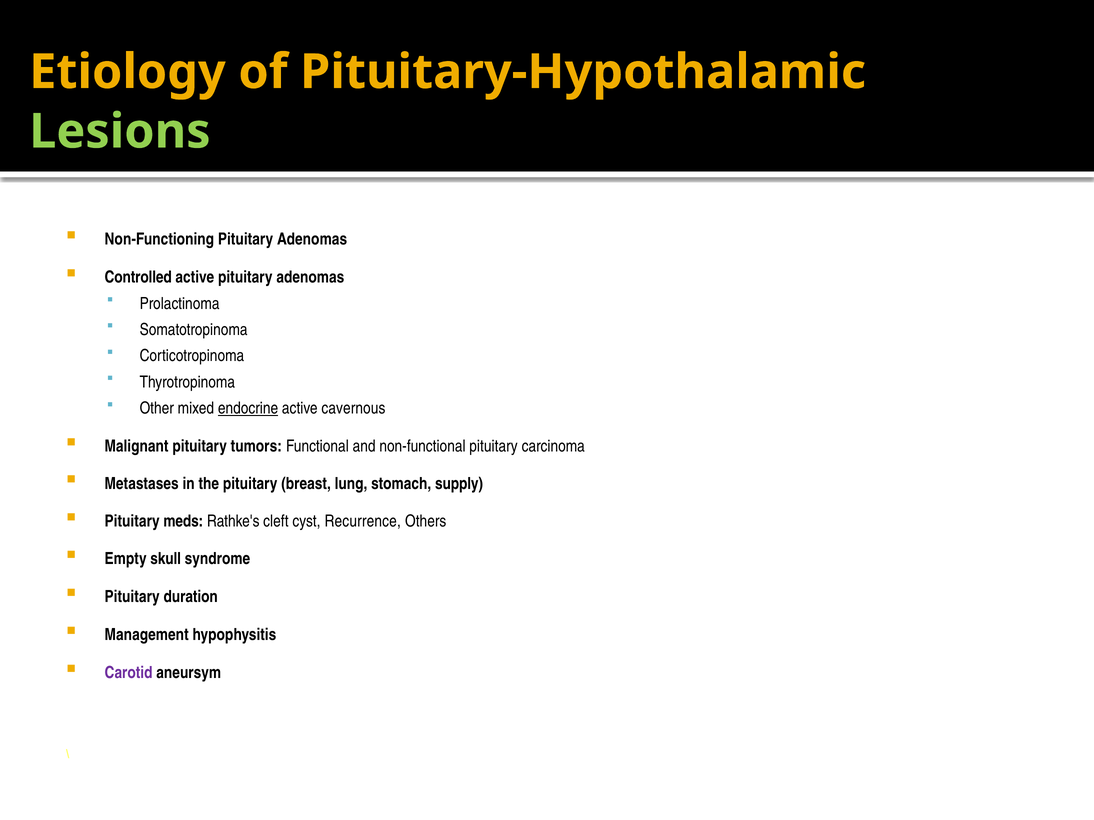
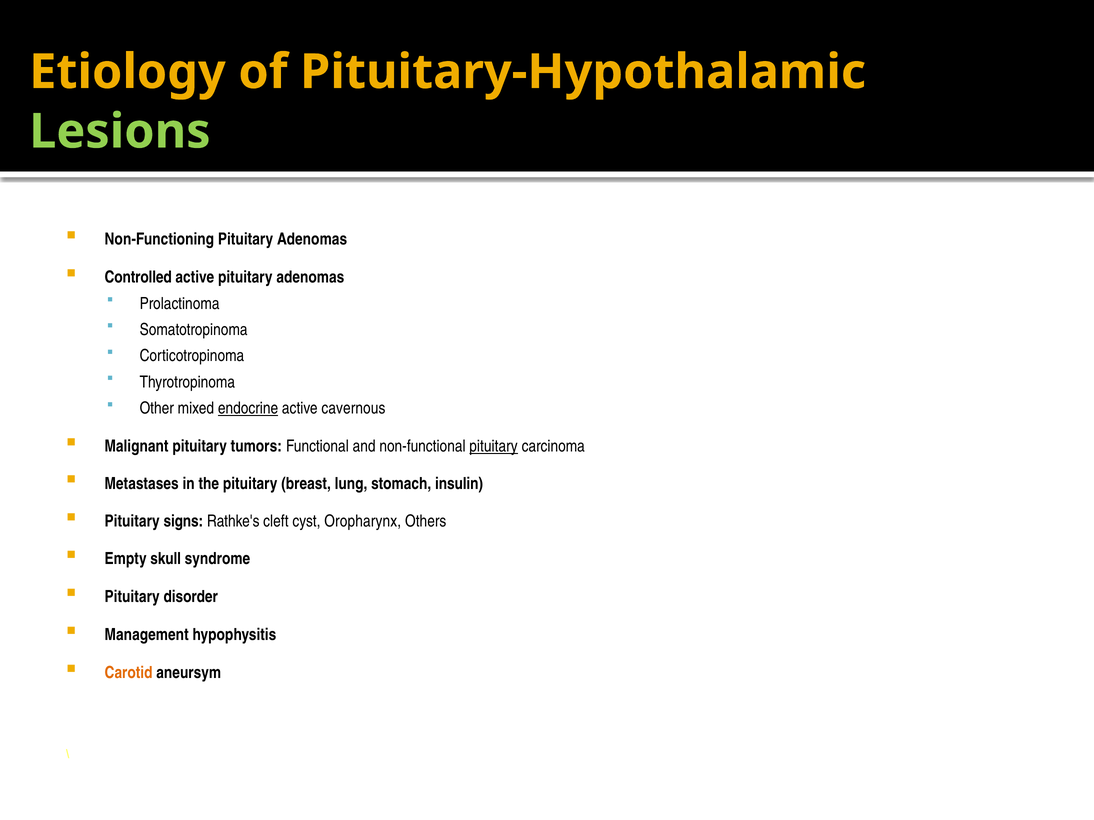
pituitary at (493, 446) underline: none -> present
supply: supply -> insulin
meds: meds -> signs
Recurrence: Recurrence -> Oropharynx
duration: duration -> disorder
Carotid colour: purple -> orange
